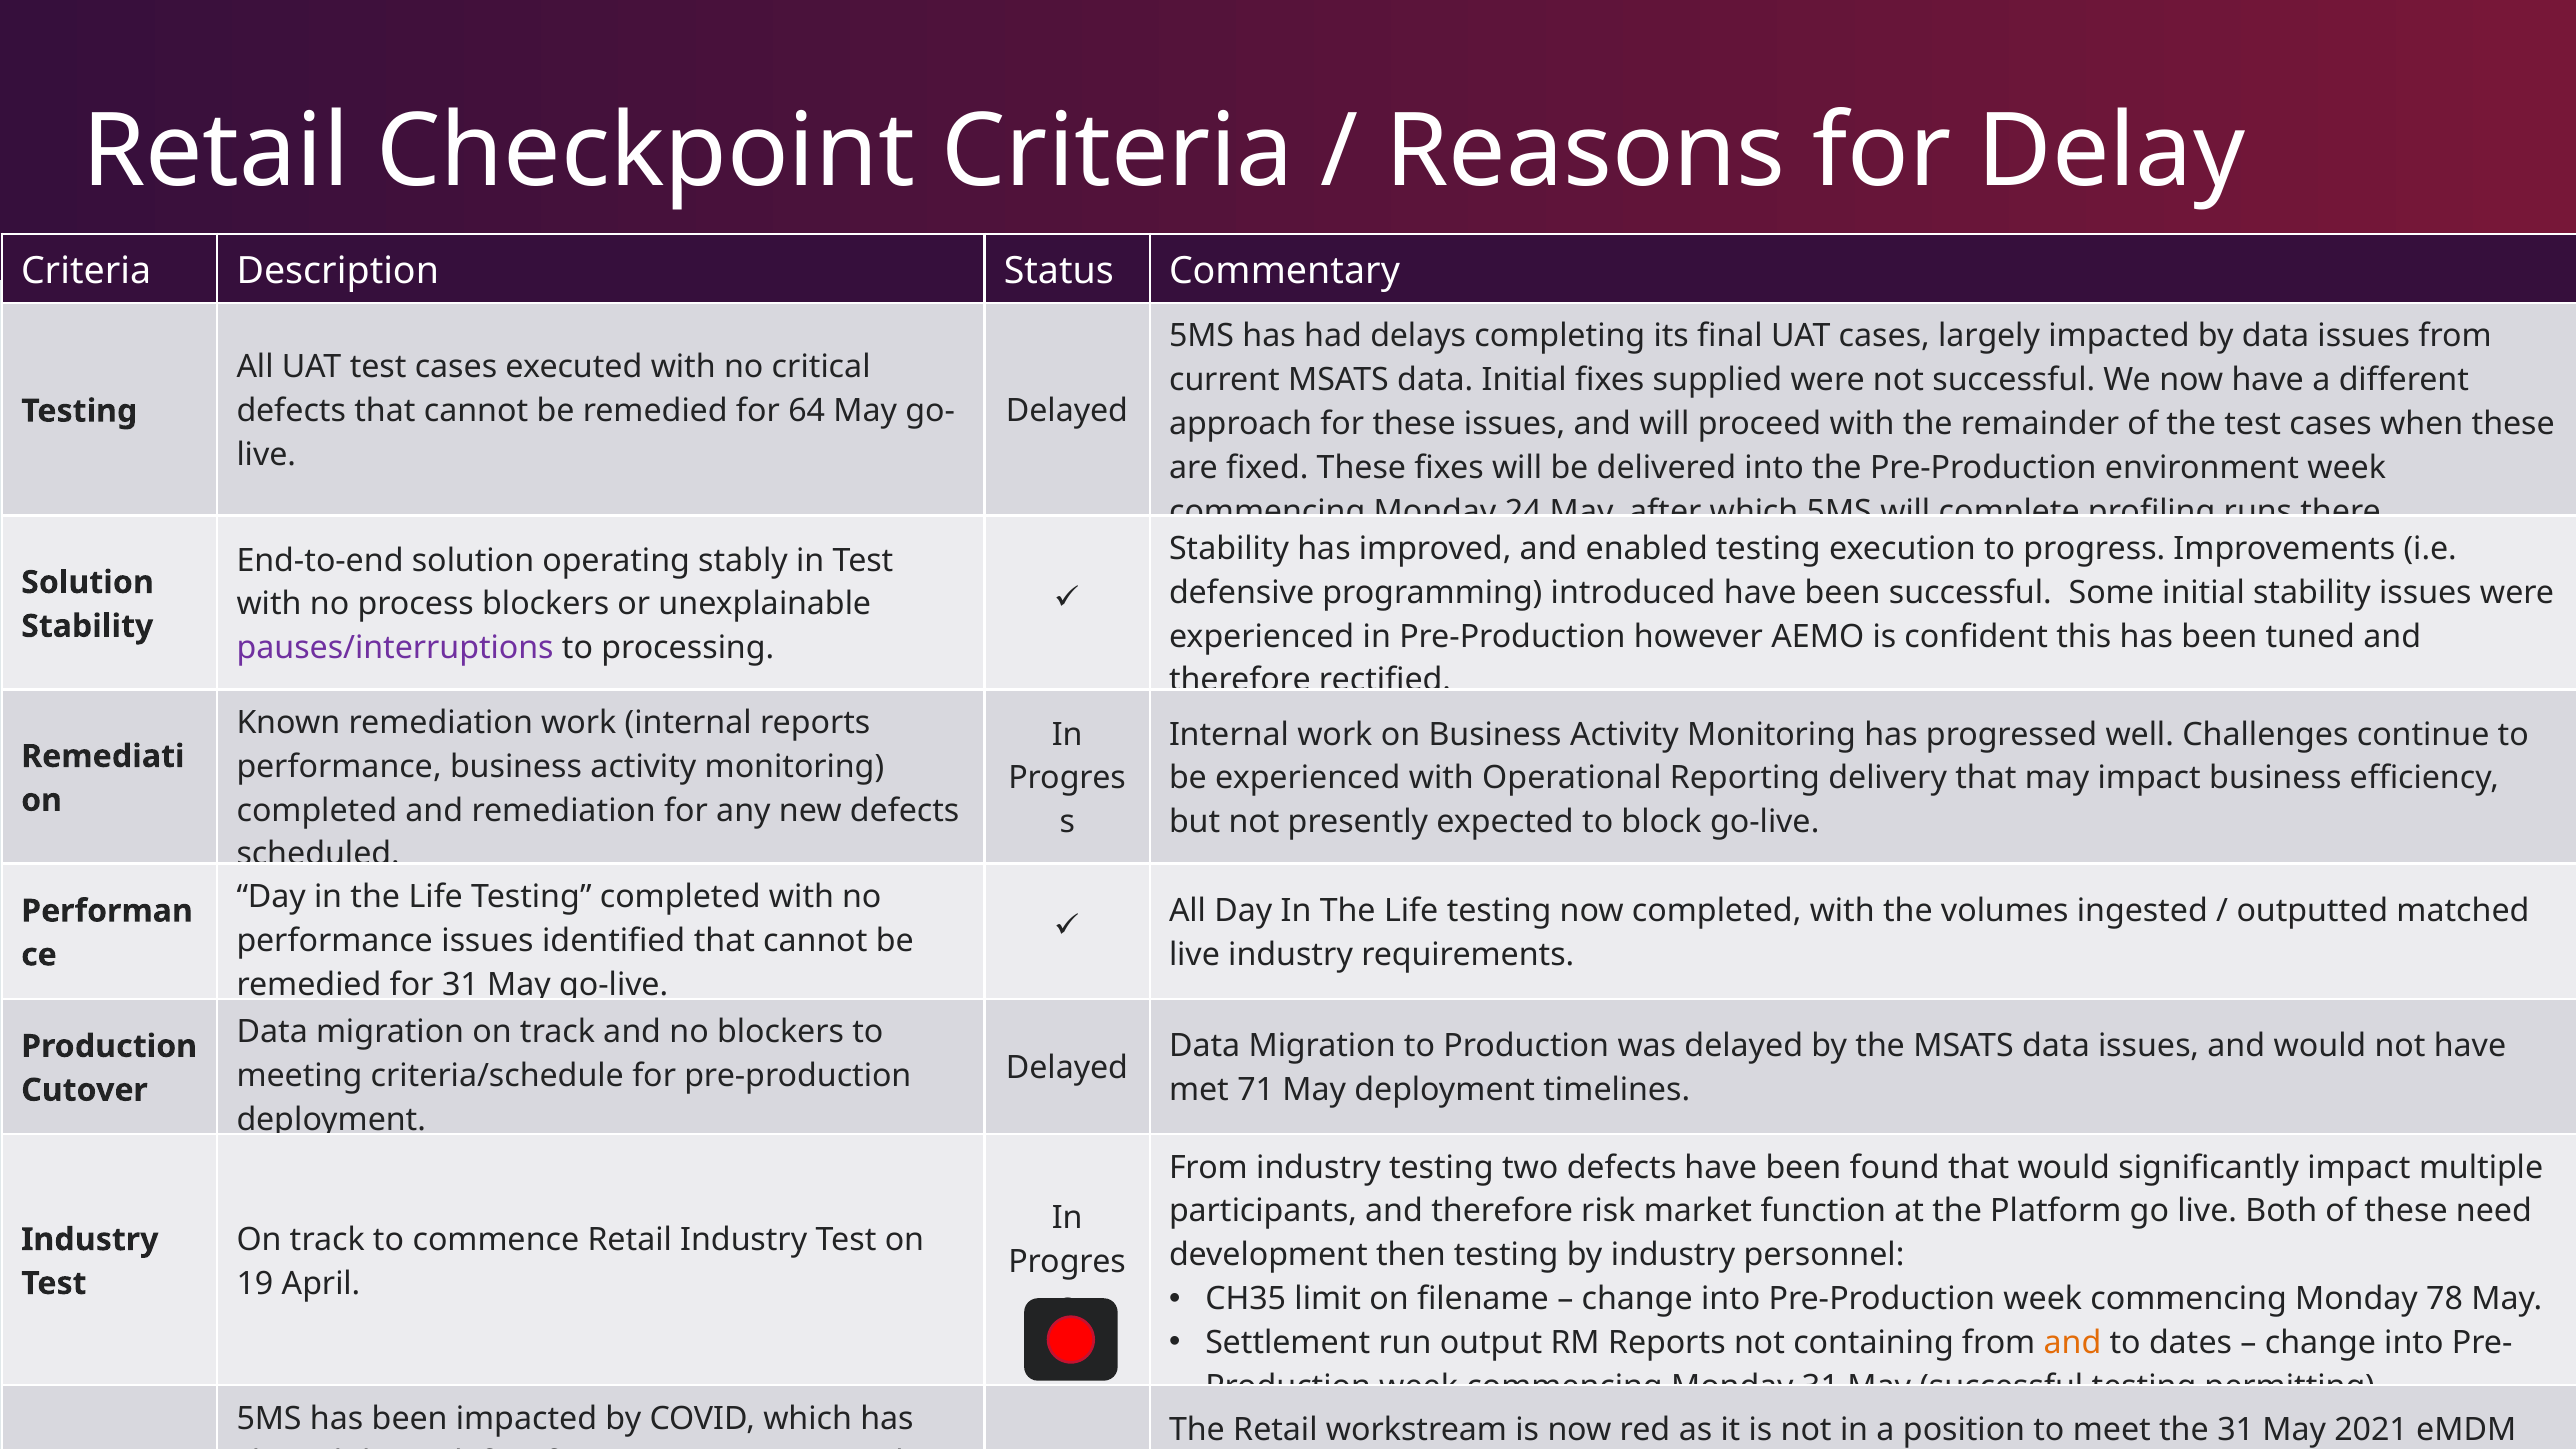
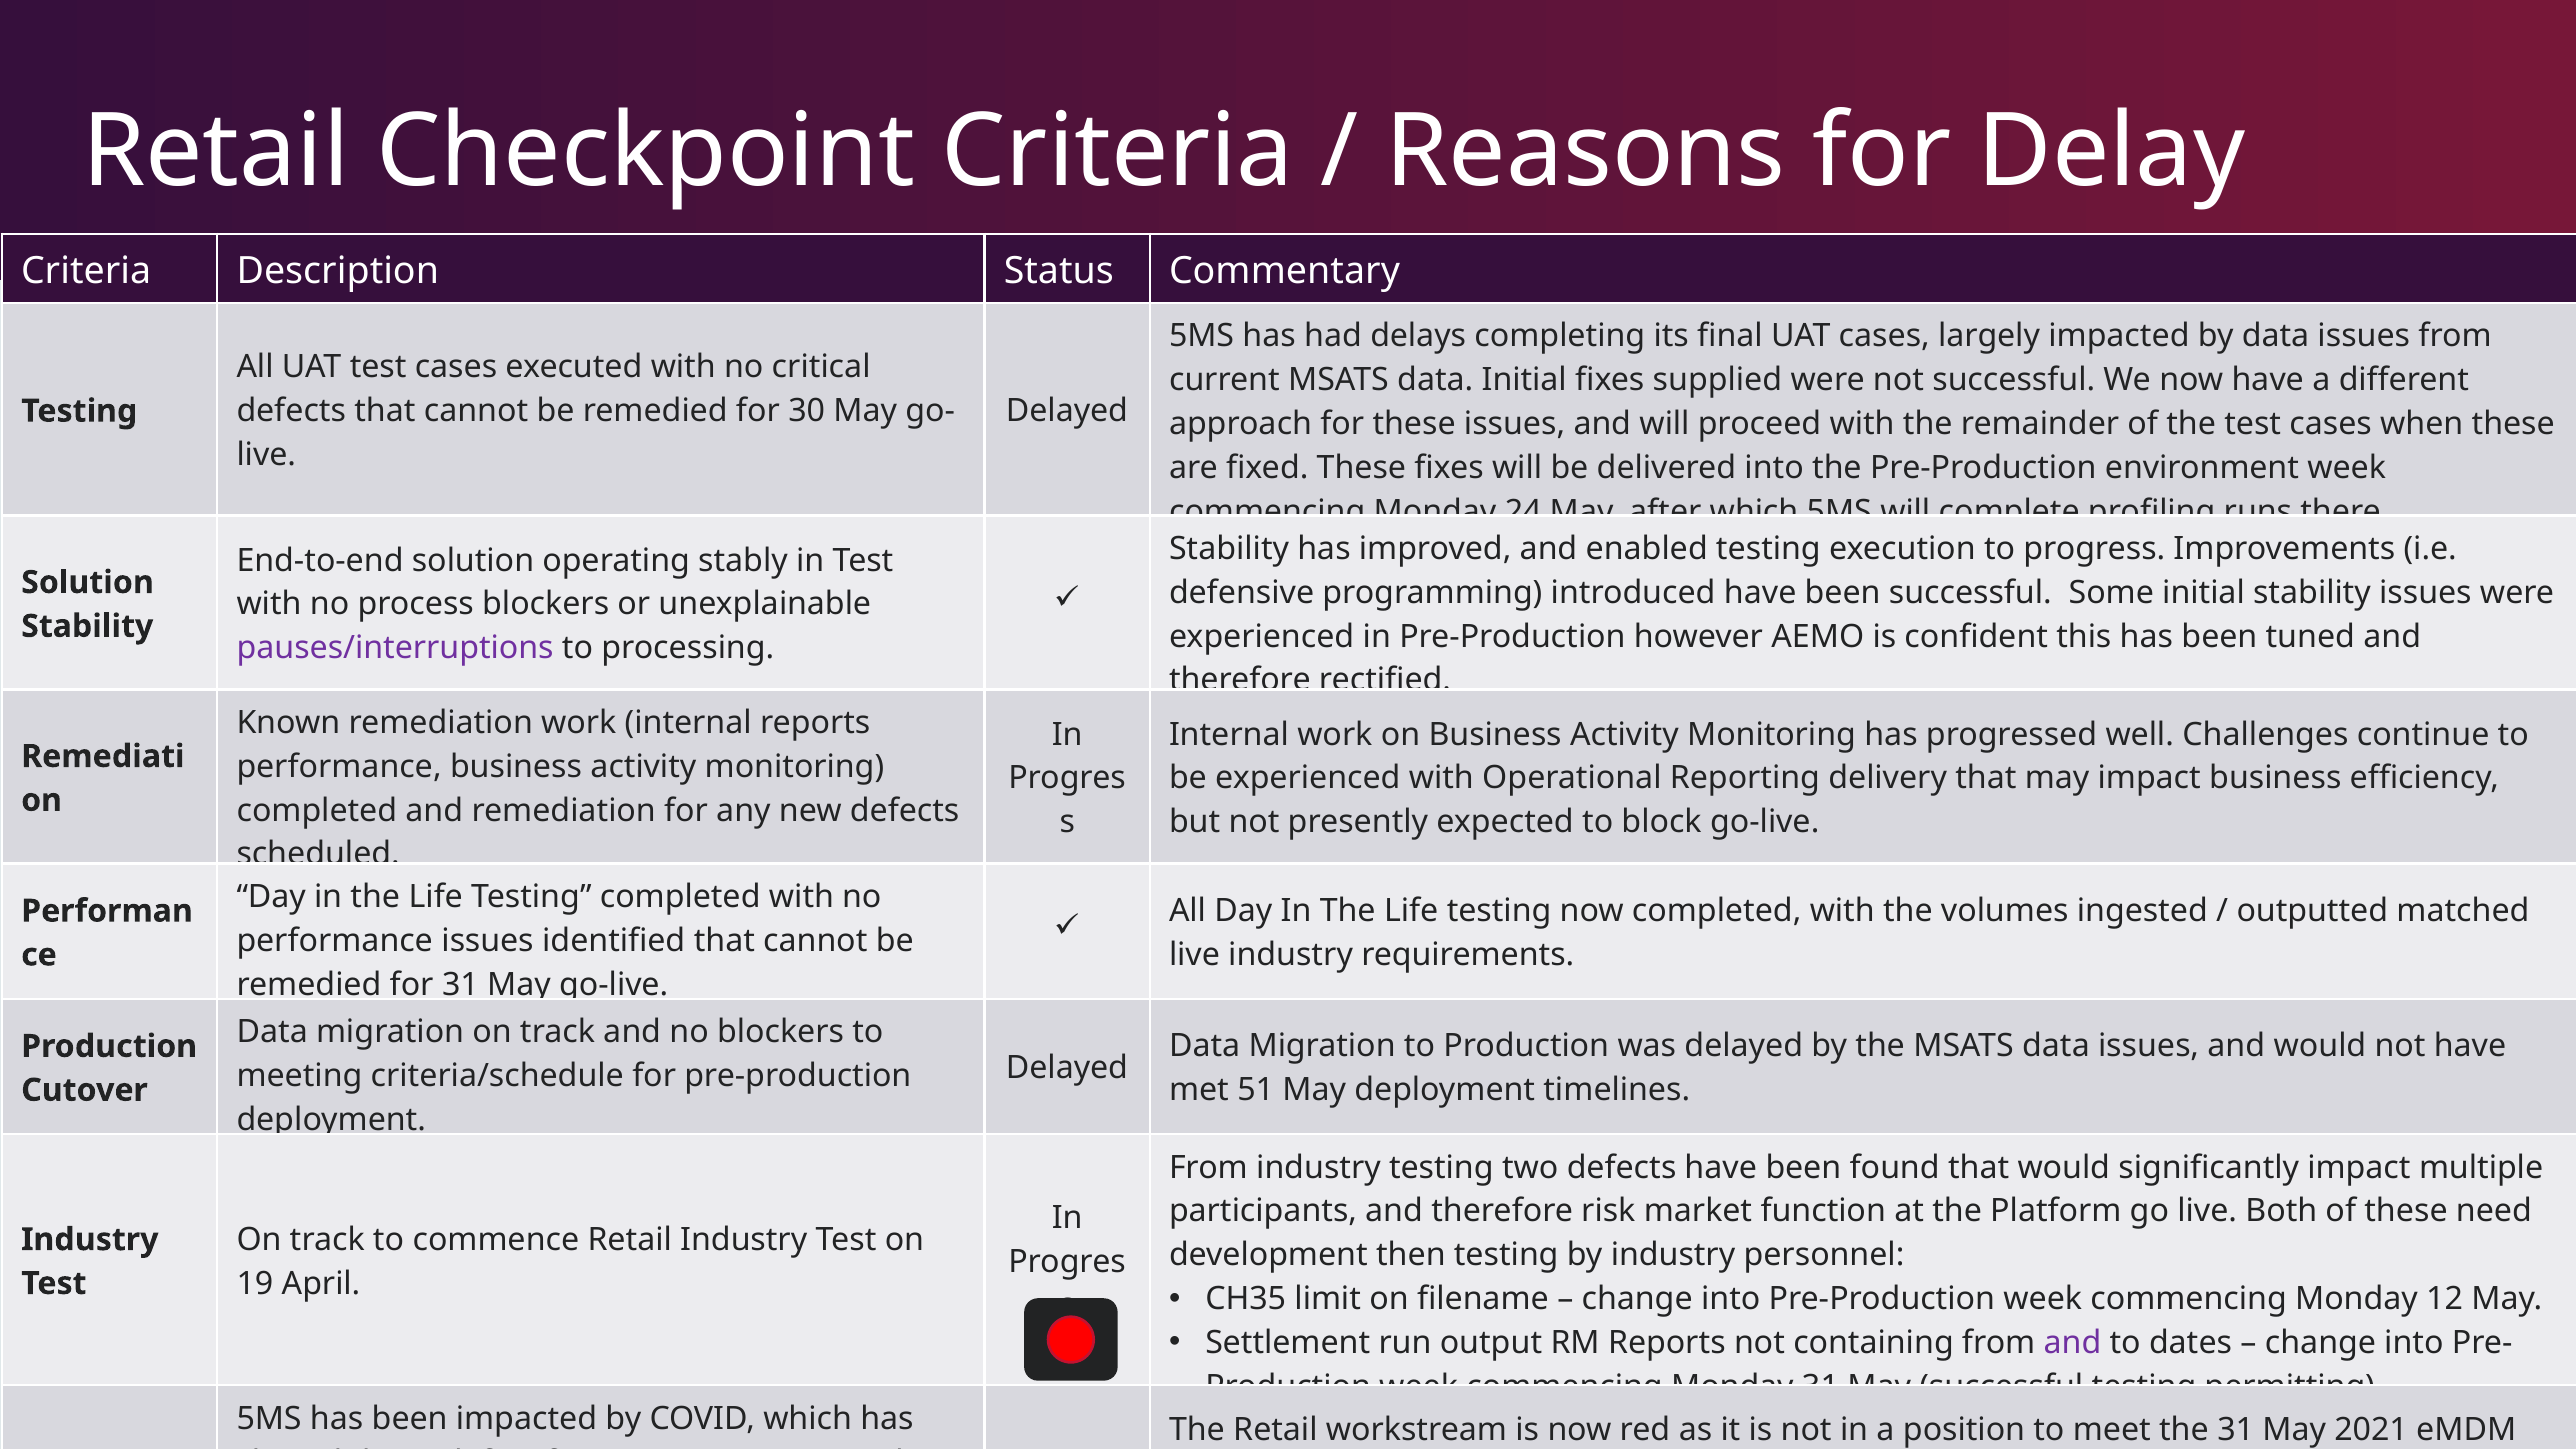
64: 64 -> 30
71: 71 -> 51
78: 78 -> 12
and at (2073, 1343) colour: orange -> purple
